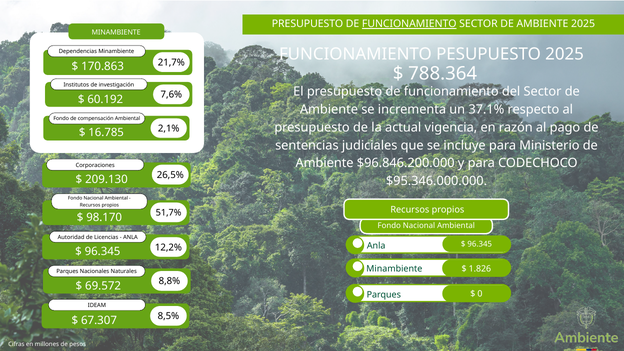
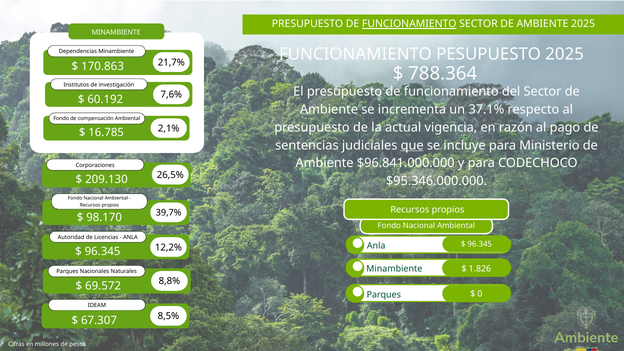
que underline: none -> present
$96.846.200.000: $96.846.200.000 -> $96.841.000.000
51,7%: 51,7% -> 39,7%
